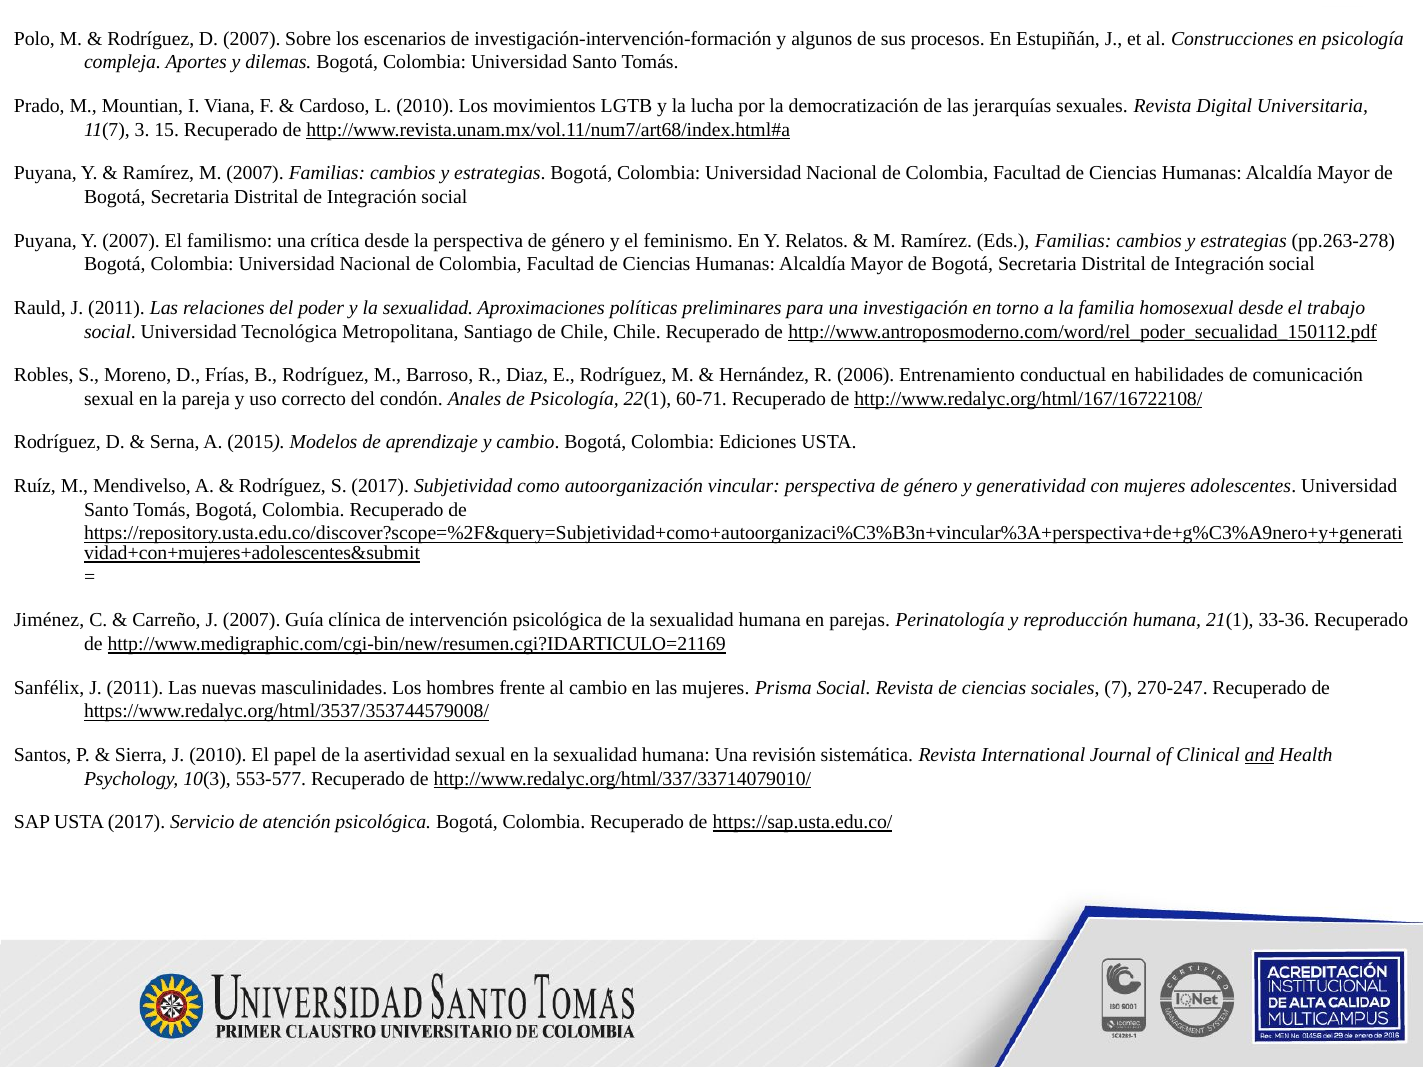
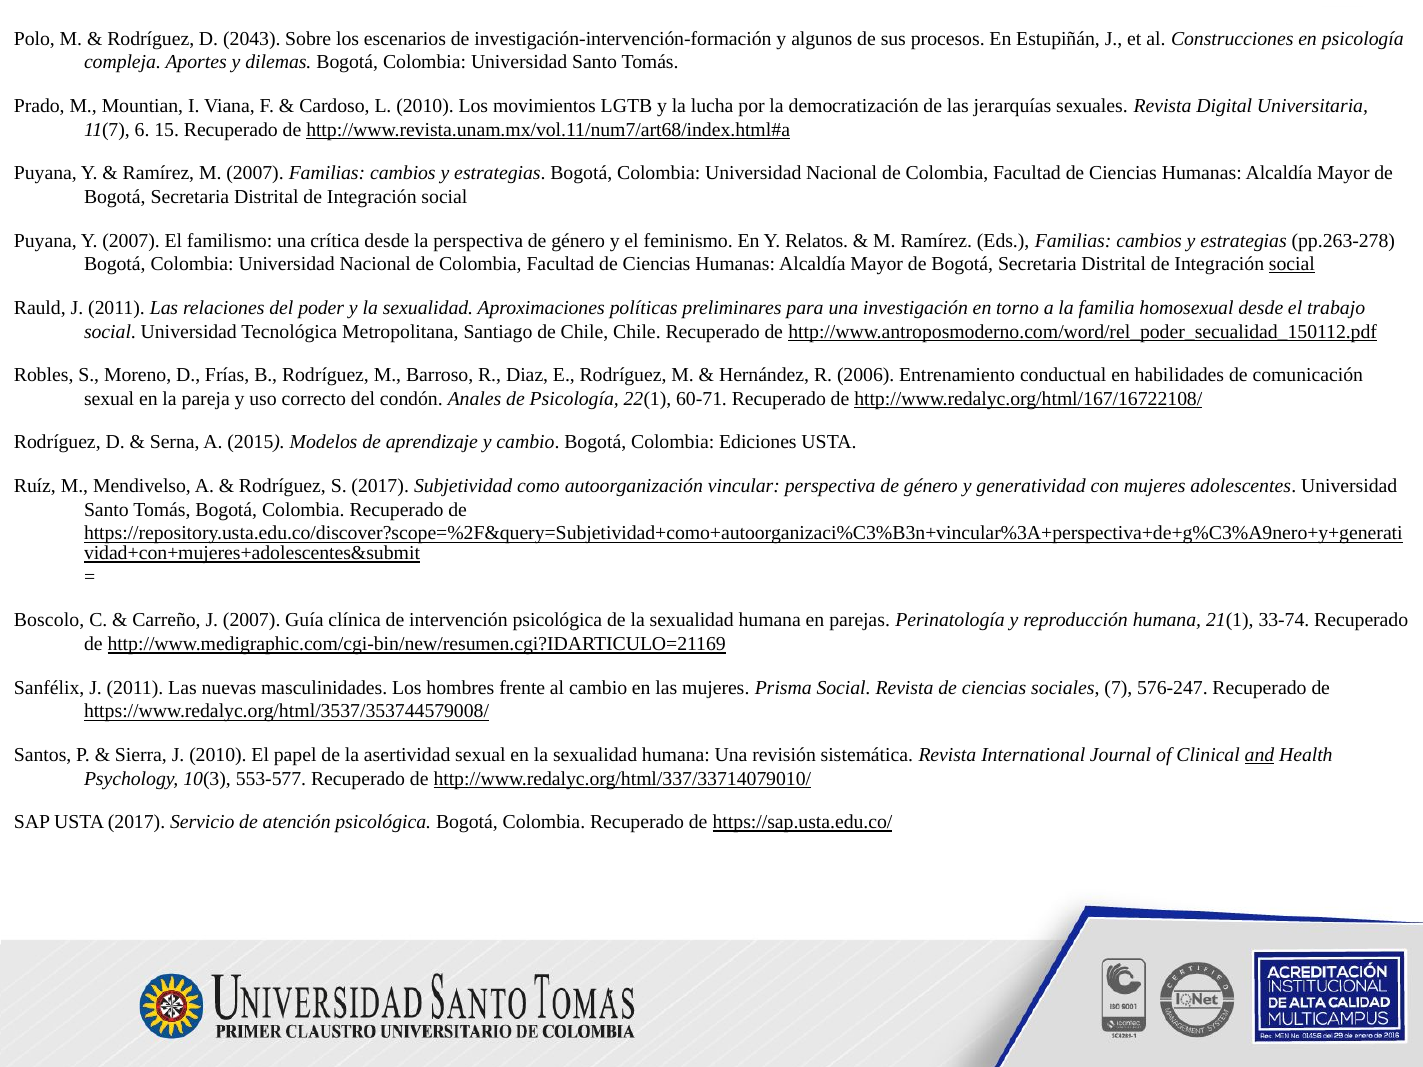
D 2007: 2007 -> 2043
3: 3 -> 6
social at (1292, 264) underline: none -> present
Jiménez: Jiménez -> Boscolo
33-36: 33-36 -> 33-74
270-247: 270-247 -> 576-247
